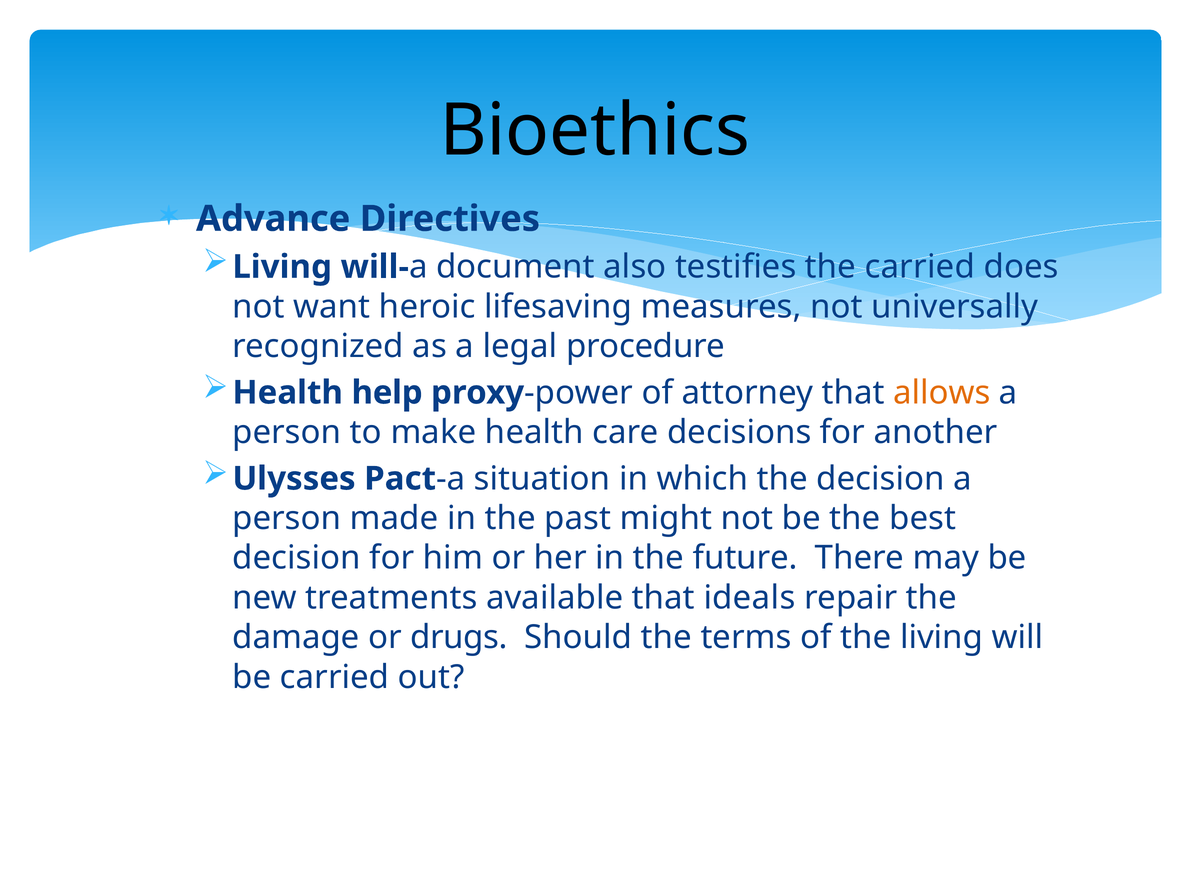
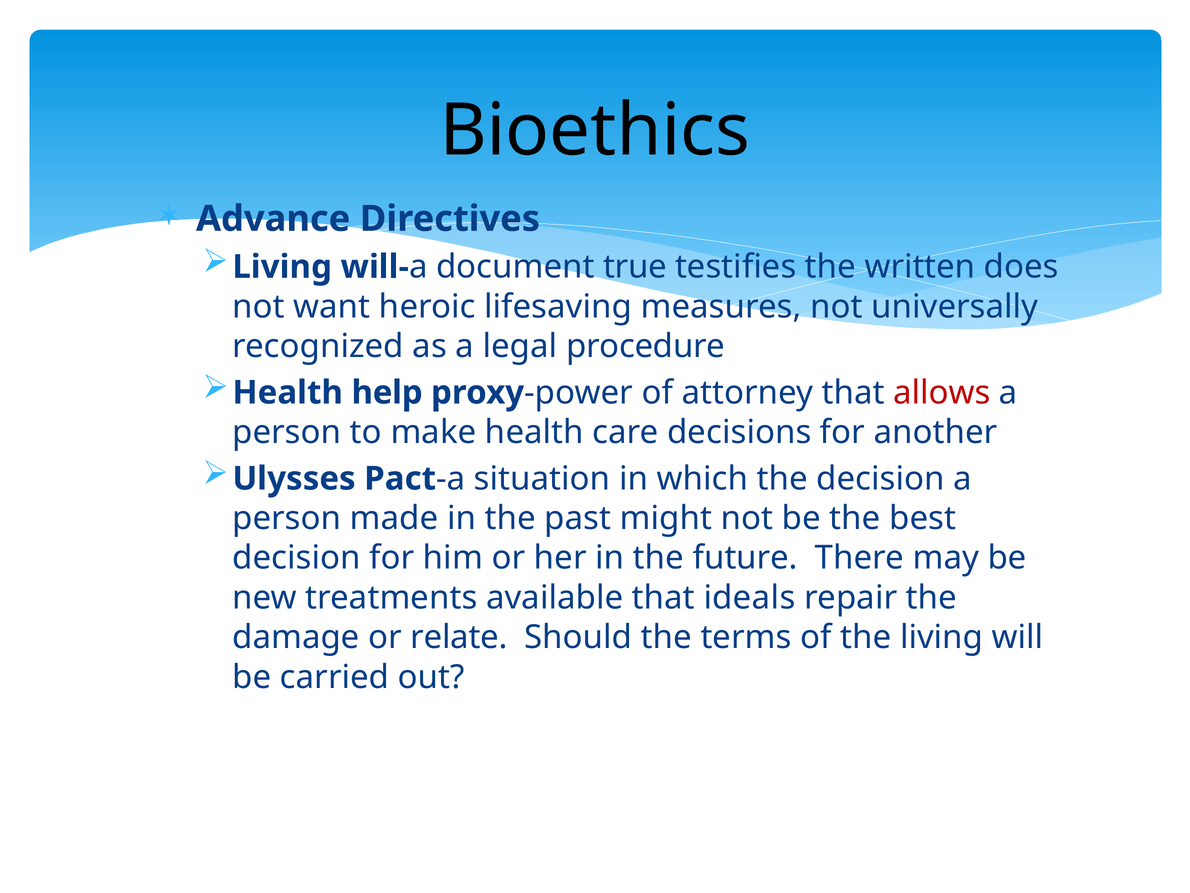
also: also -> true
the carried: carried -> written
allows colour: orange -> red
drugs: drugs -> relate
